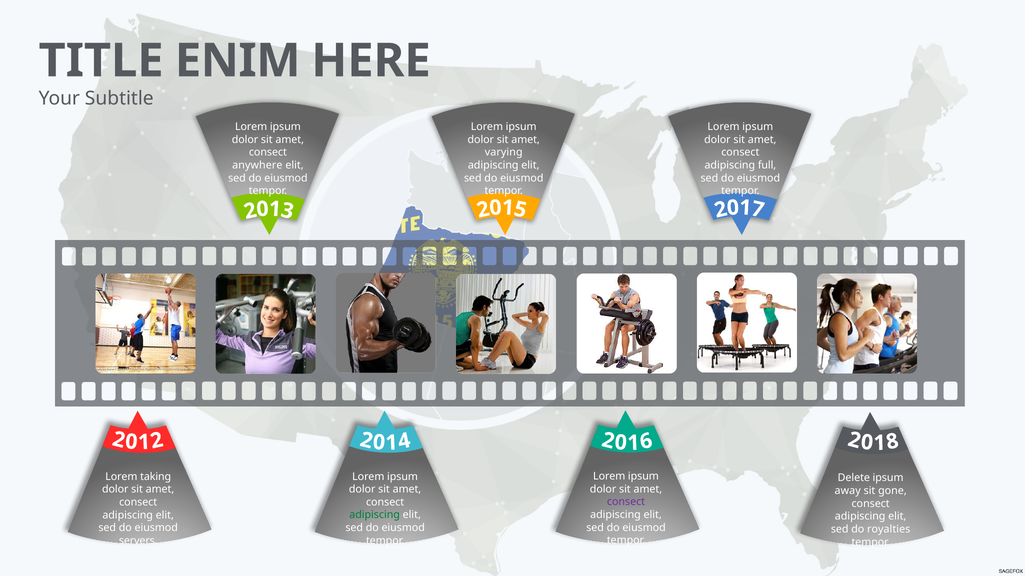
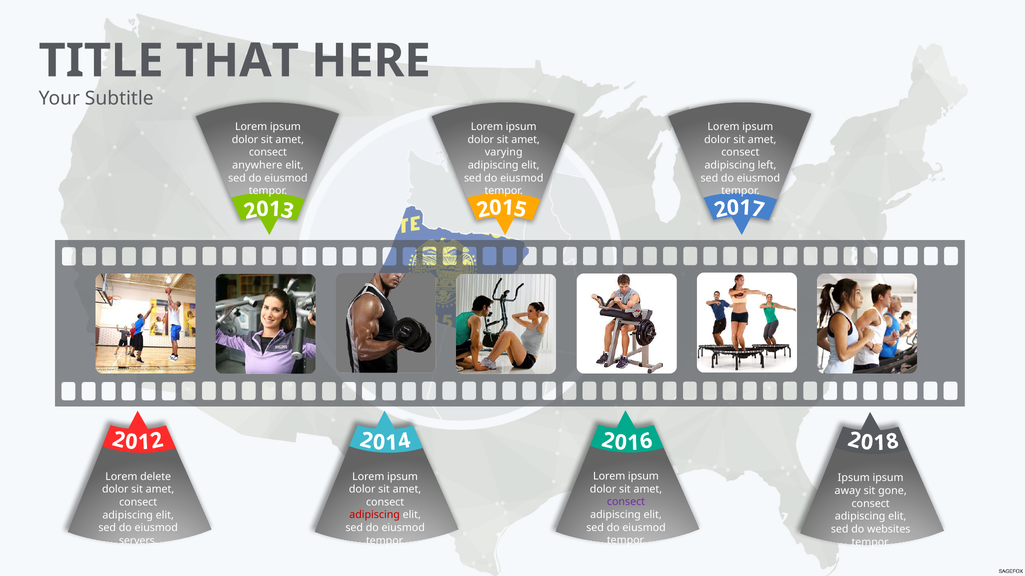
ENIM: ENIM -> THAT
full: full -> left
taking: taking -> delete
Delete at (854, 478): Delete -> Ipsum
adipiscing at (375, 515) colour: green -> red
royalties: royalties -> websites
